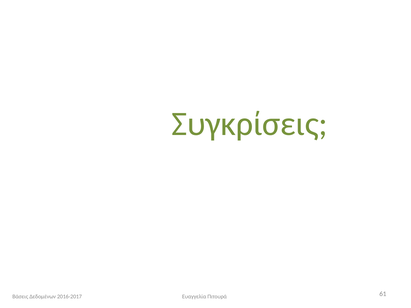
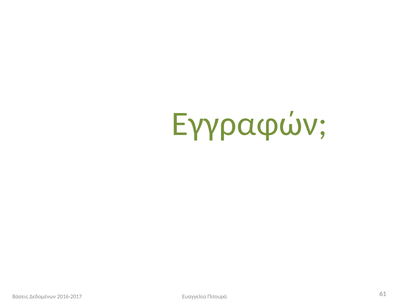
Συγκρίσεις: Συγκρίσεις -> Εγγραφών
